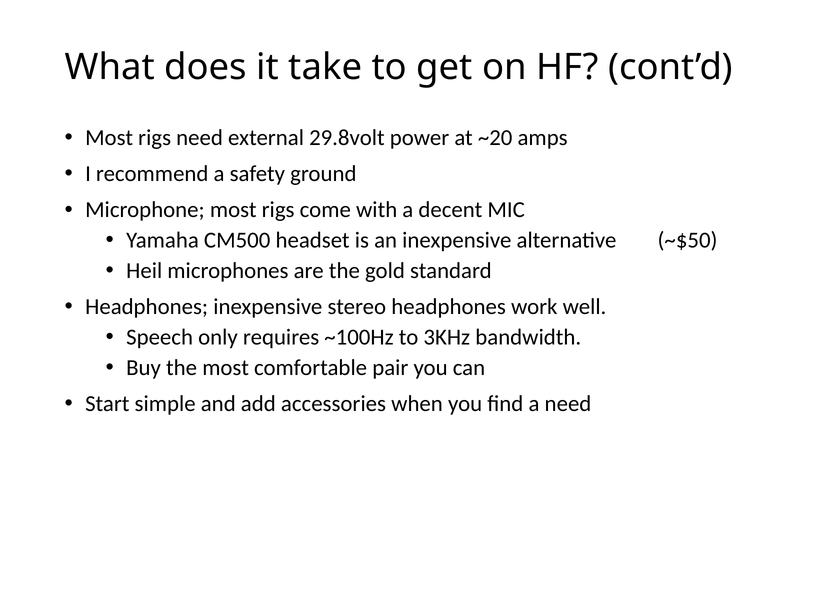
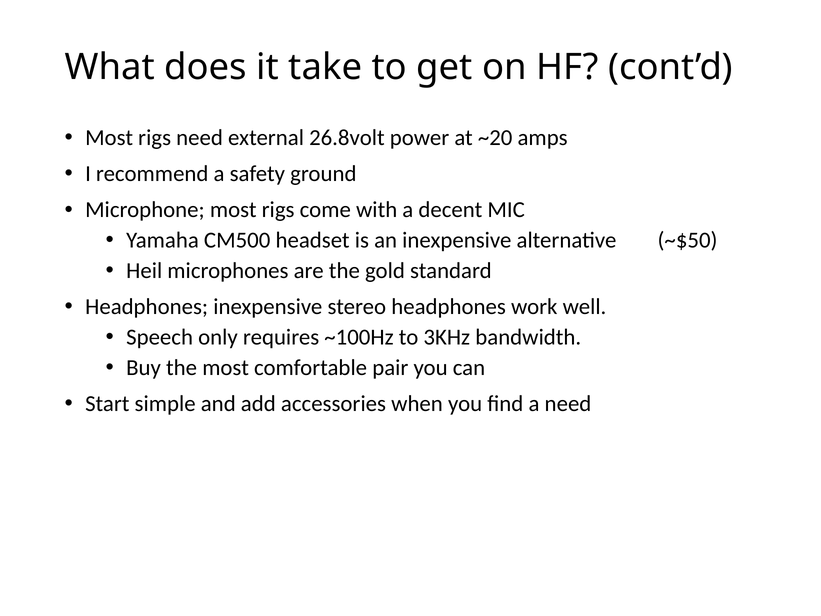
29.8volt: 29.8volt -> 26.8volt
